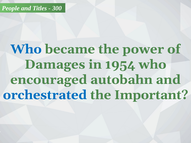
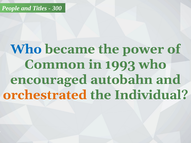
Damages: Damages -> Common
1954: 1954 -> 1993
orchestrated colour: blue -> orange
Important: Important -> Individual
